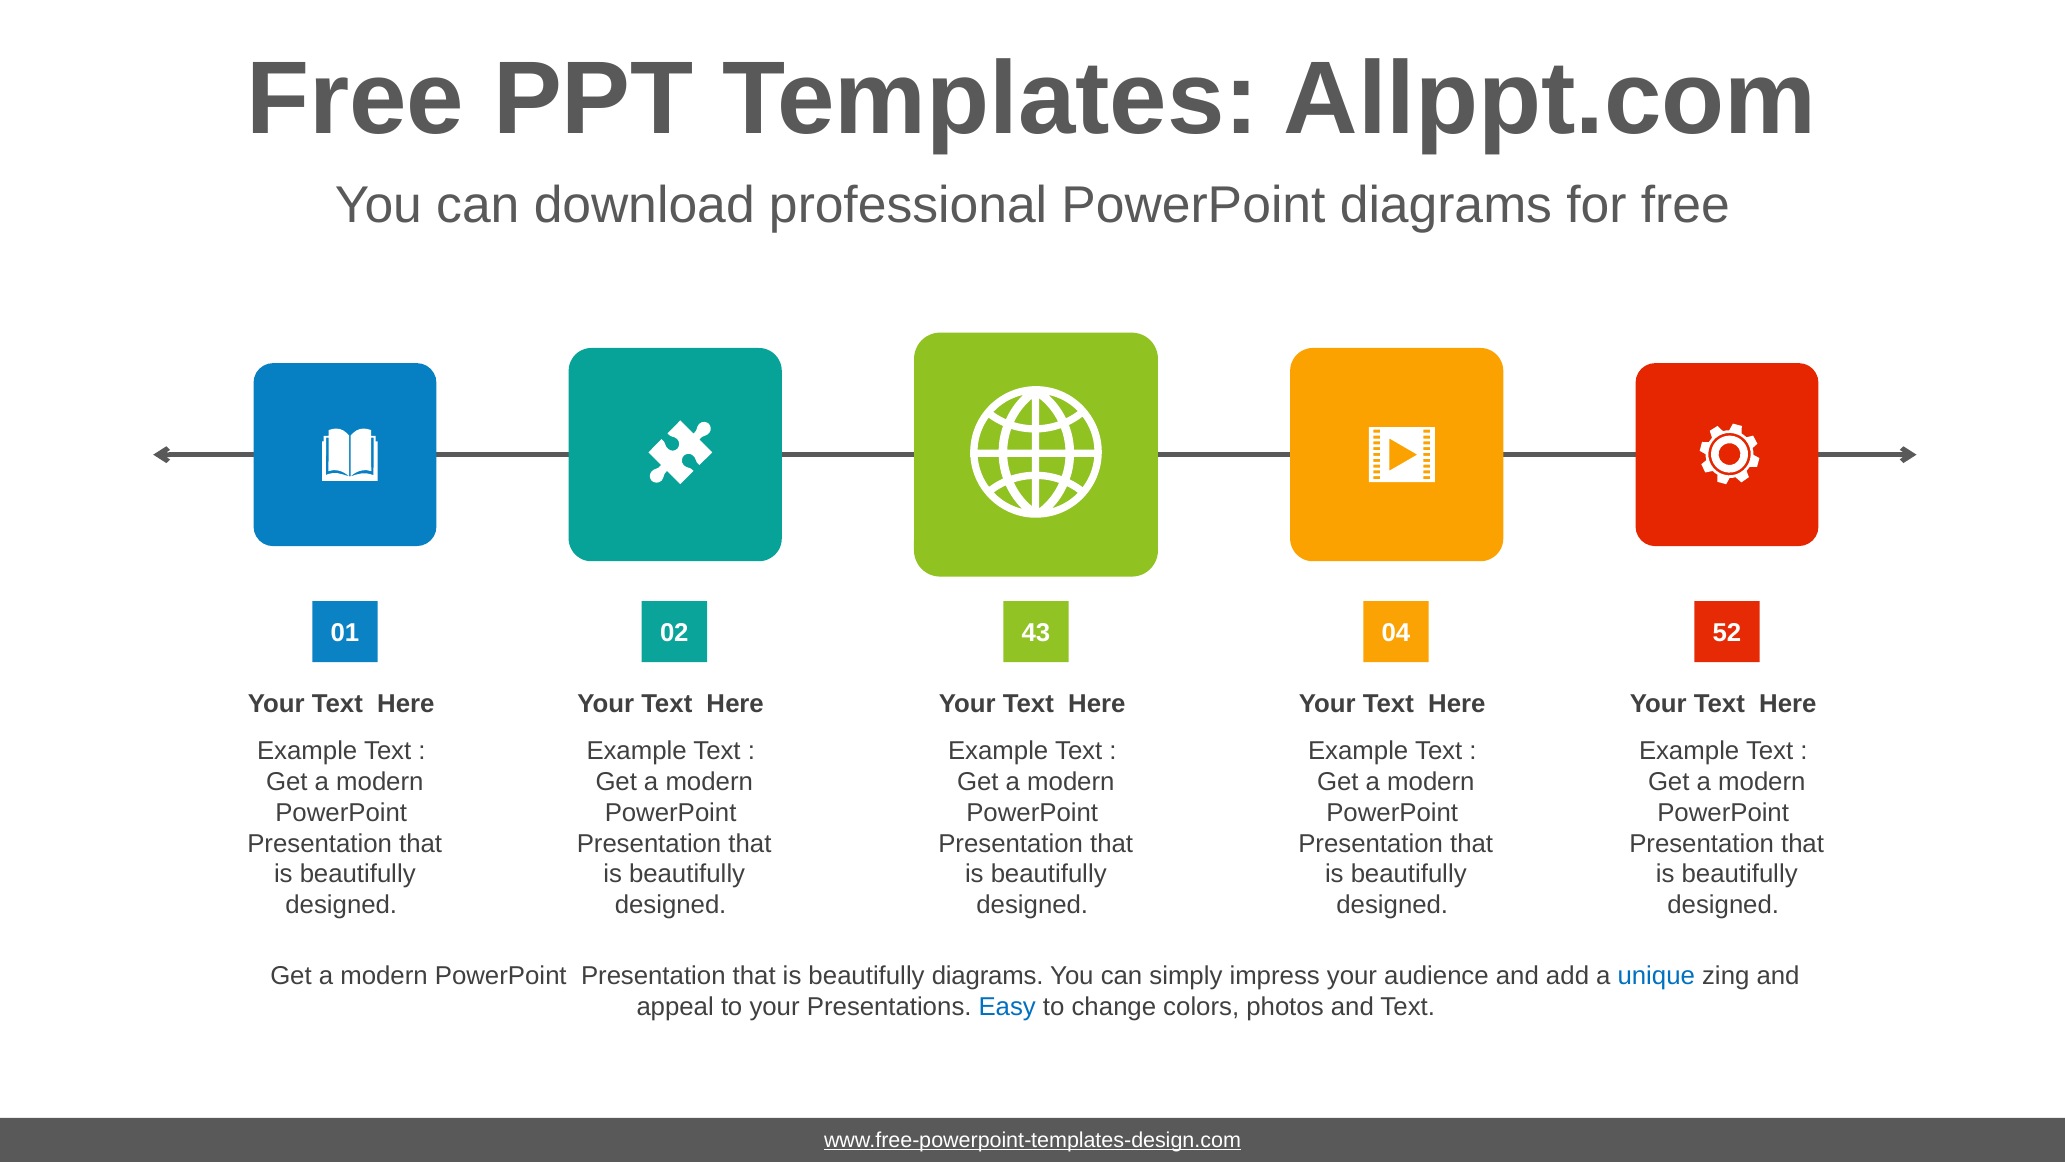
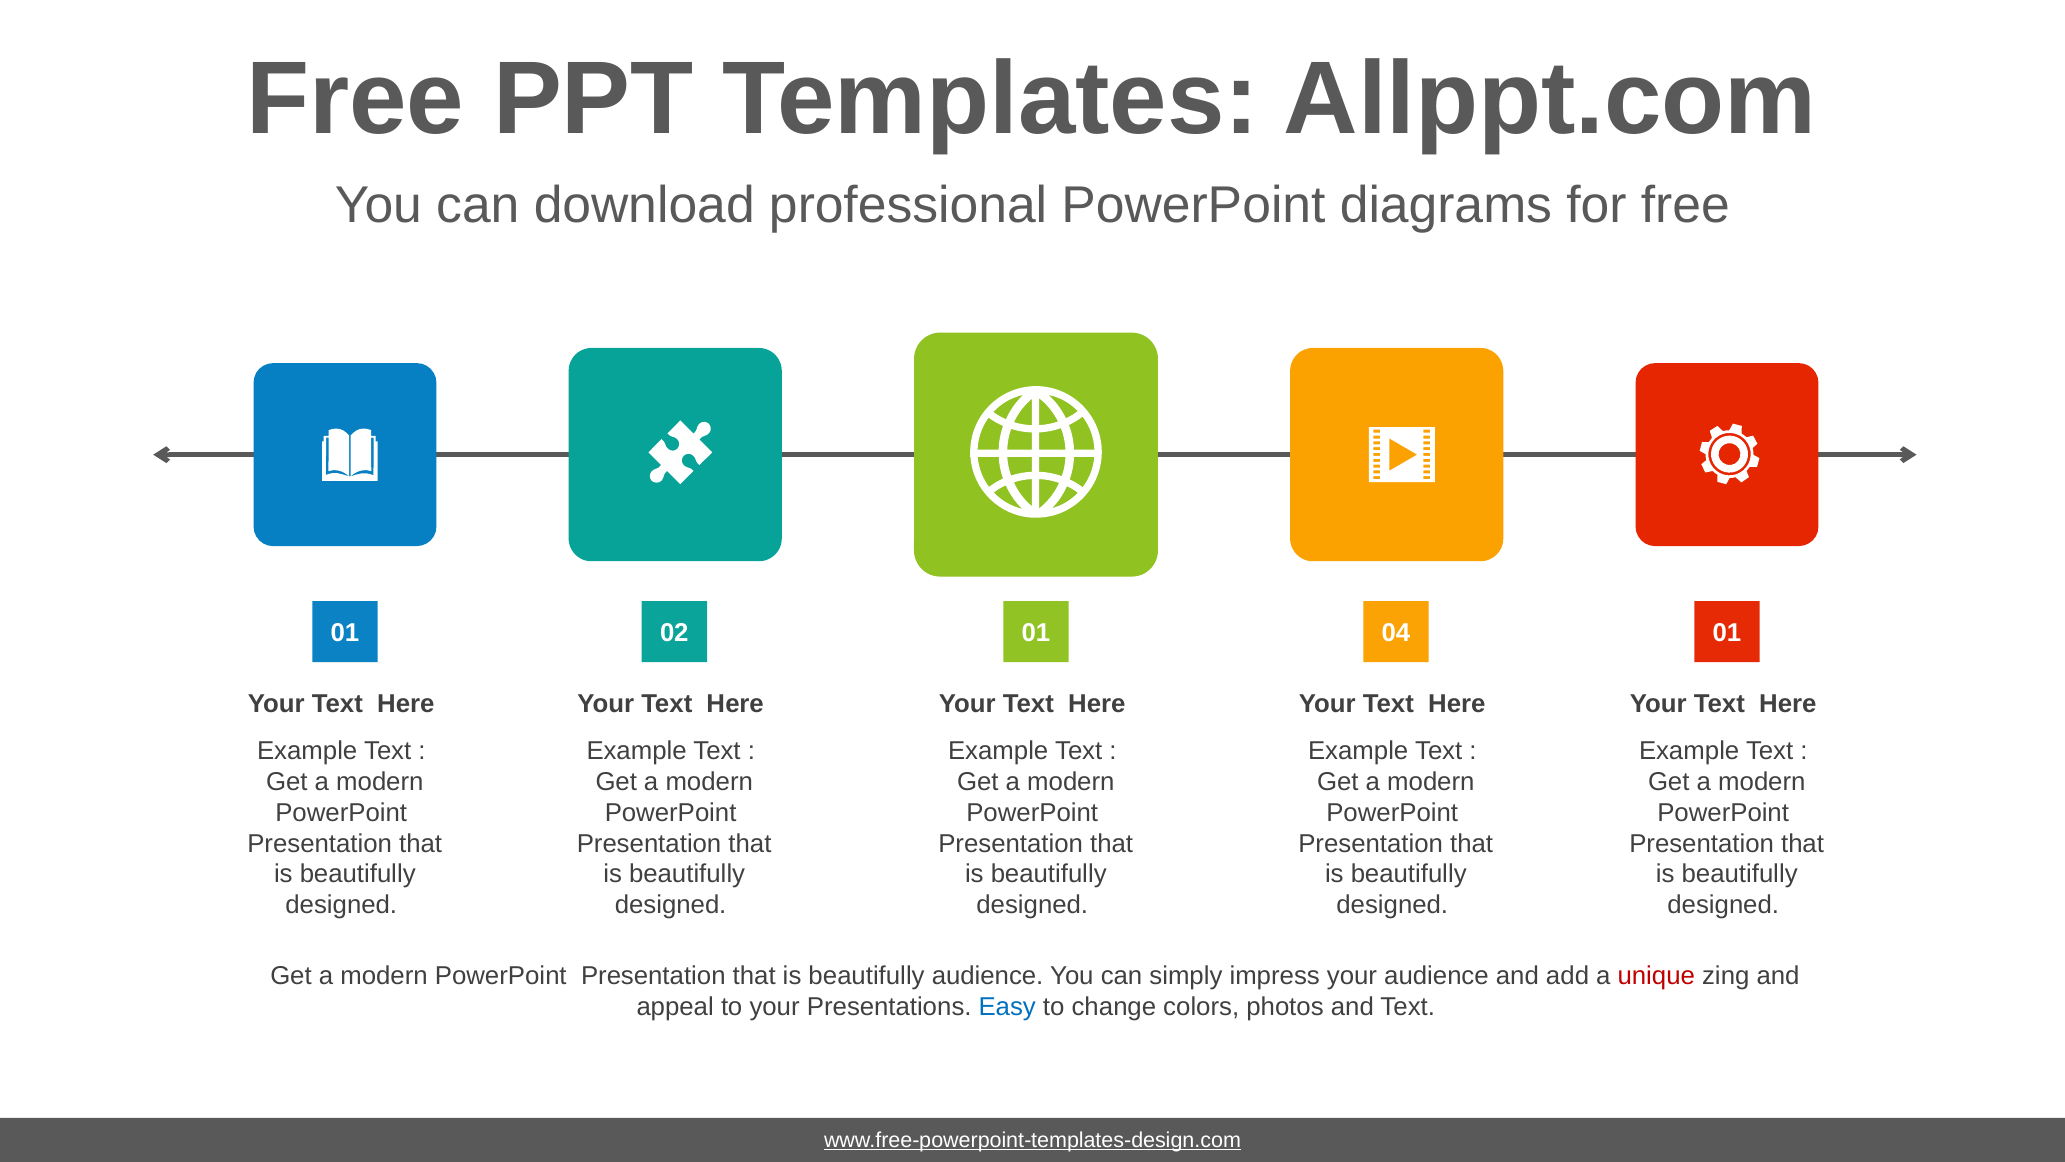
01 43: 43 -> 01
04 52: 52 -> 01
beautifully diagrams: diagrams -> audience
unique colour: blue -> red
